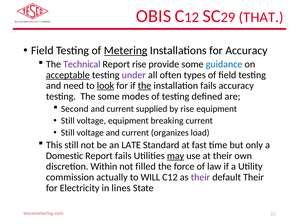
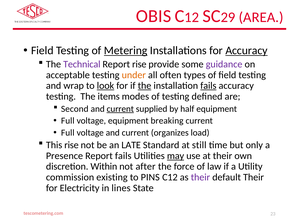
THAT: THAT -> AREA
Accuracy at (246, 51) underline: none -> present
guidance colour: blue -> purple
acceptable underline: present -> none
under colour: purple -> orange
need: need -> wrap
fails at (208, 86) underline: none -> present
The some: some -> items
current at (120, 109) underline: none -> present
by rise: rise -> half
Still at (68, 121): Still -> Full
Still at (68, 133): Still -> Full
This still: still -> rise
fast: fast -> still
Domestic: Domestic -> Presence
filled: filled -> after
actually: actually -> existing
WILL: WILL -> PINS
